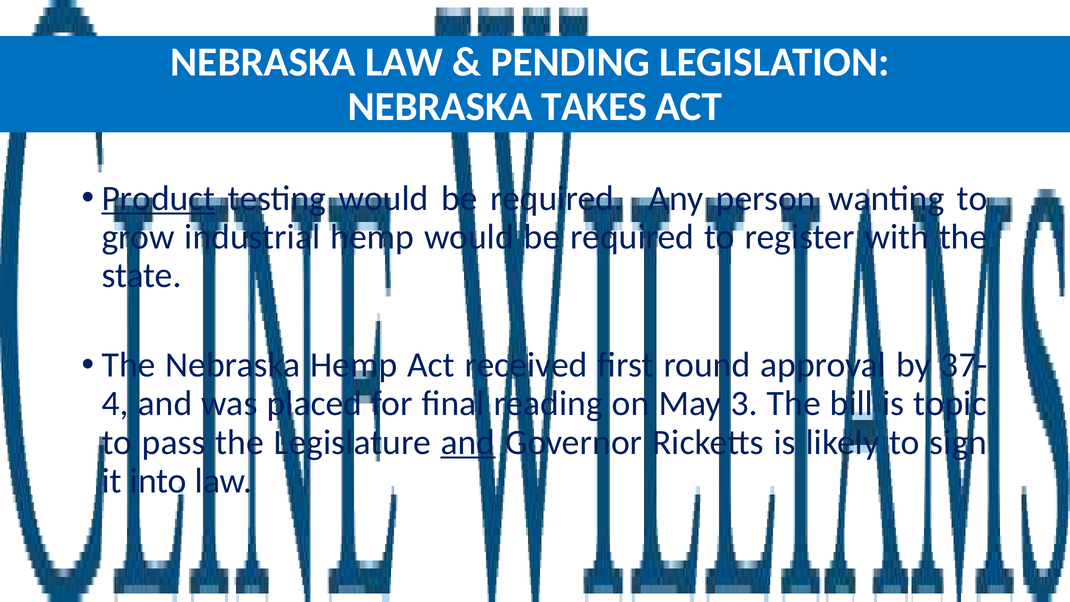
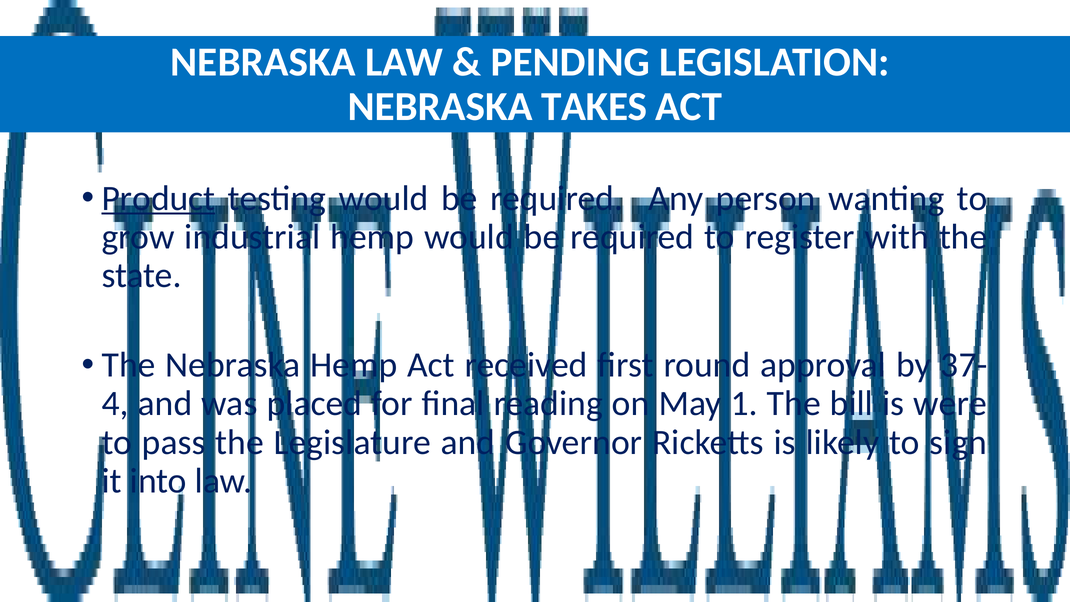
3: 3 -> 1
topic: topic -> were
and at (468, 442) underline: present -> none
